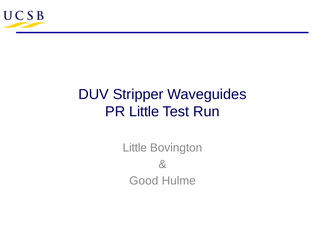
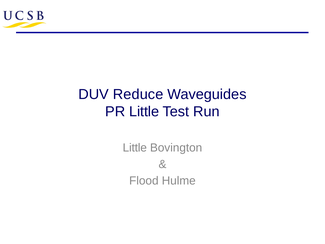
Stripper: Stripper -> Reduce
Good: Good -> Flood
